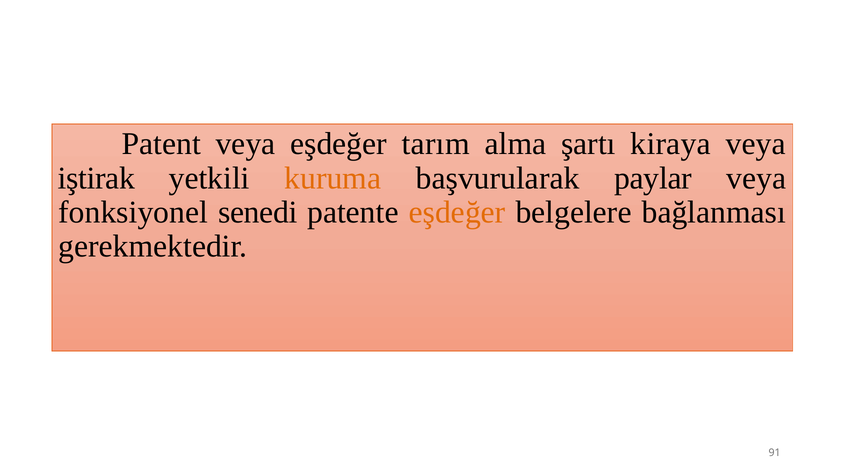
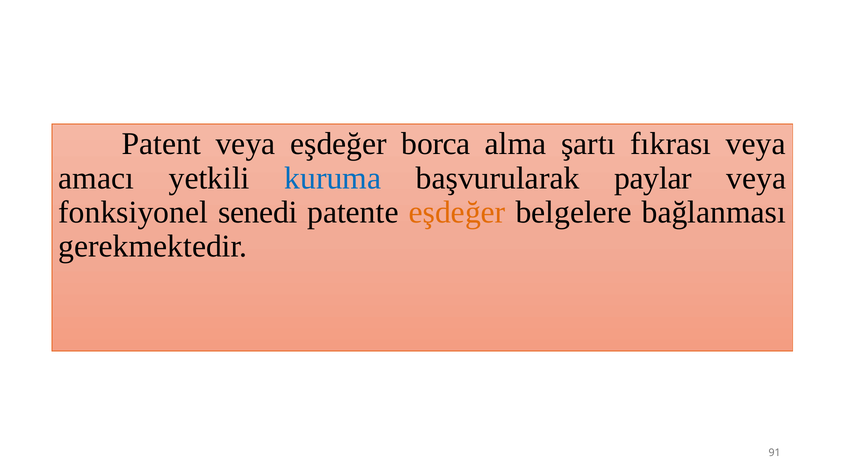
tarım: tarım -> borca
kiraya: kiraya -> fıkrası
iştirak: iştirak -> amacı
kuruma colour: orange -> blue
